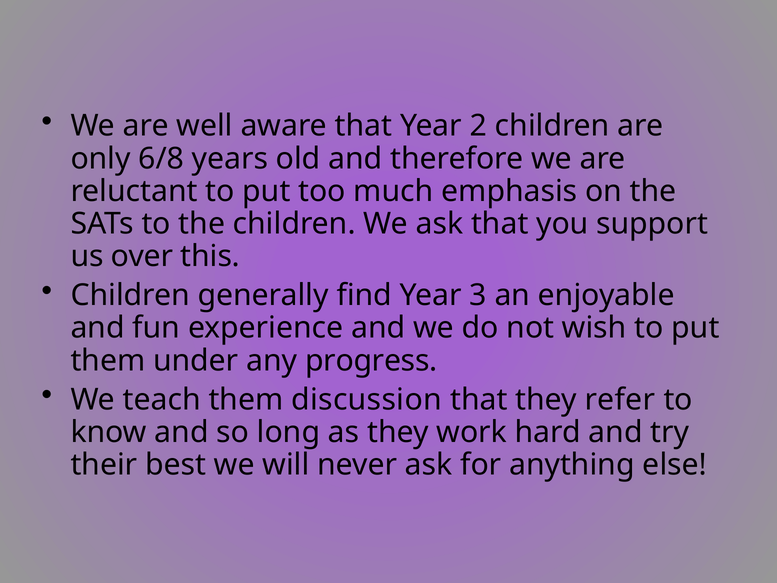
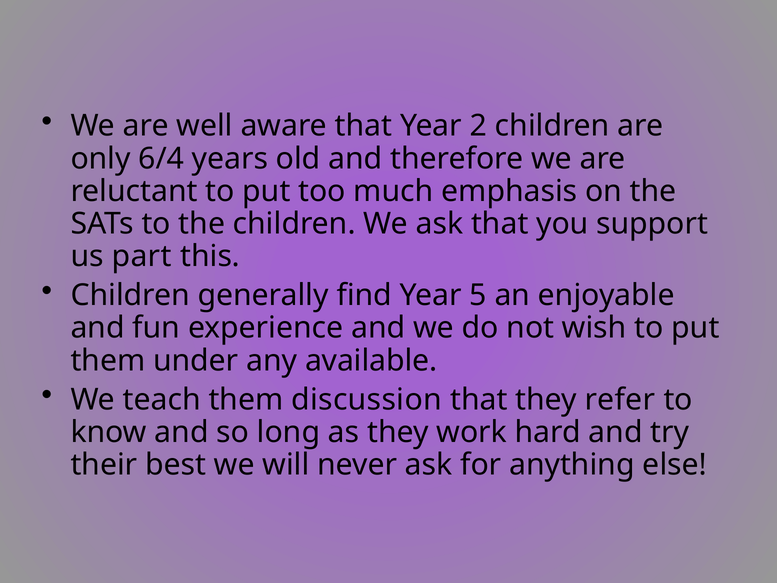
6/8: 6/8 -> 6/4
over: over -> part
3: 3 -> 5
progress: progress -> available
